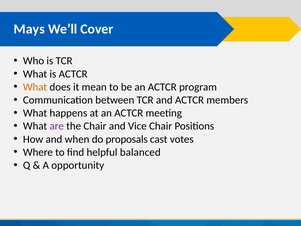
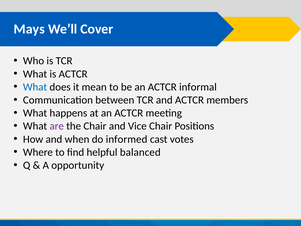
What at (35, 87) colour: orange -> blue
program: program -> informal
proposals: proposals -> informed
